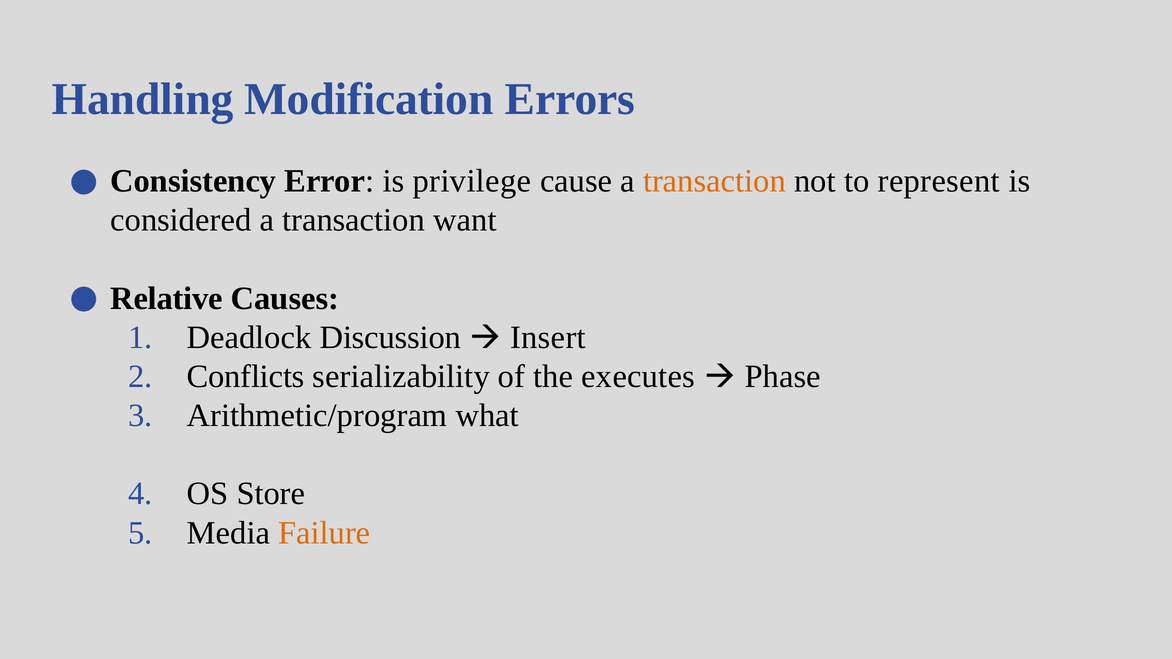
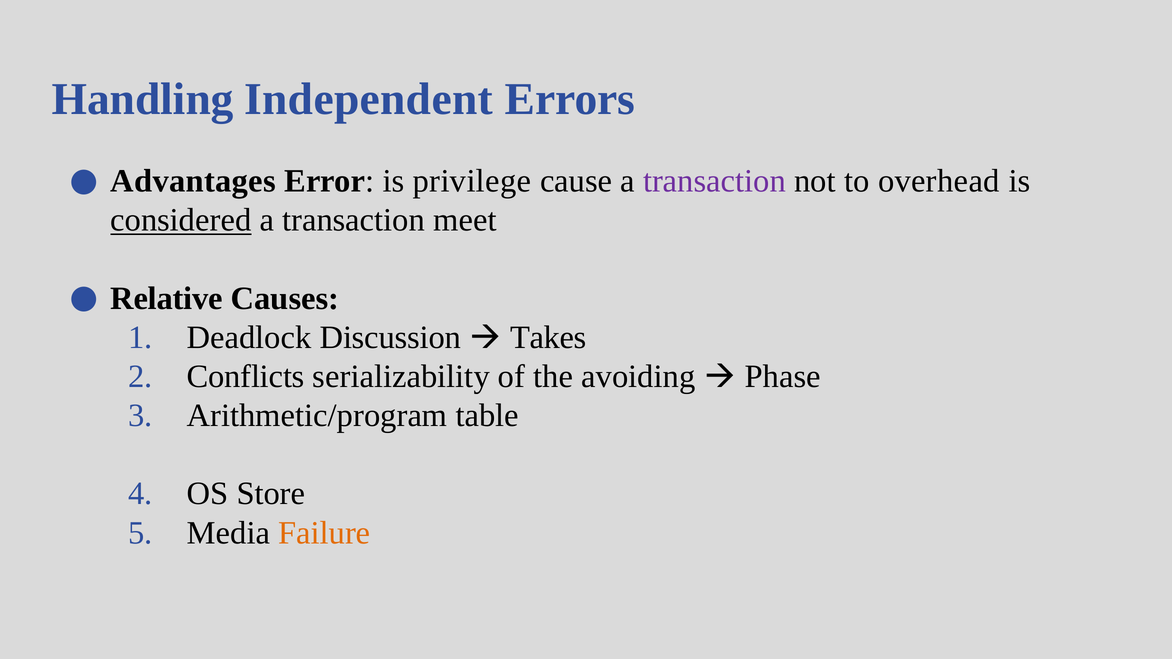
Modification: Modification -> Independent
Consistency: Consistency -> Advantages
transaction at (714, 181) colour: orange -> purple
represent: represent -> overhead
considered underline: none -> present
want: want -> meet
Insert: Insert -> Takes
executes: executes -> avoiding
what: what -> table
